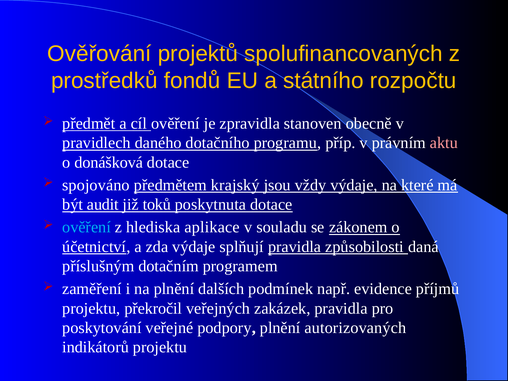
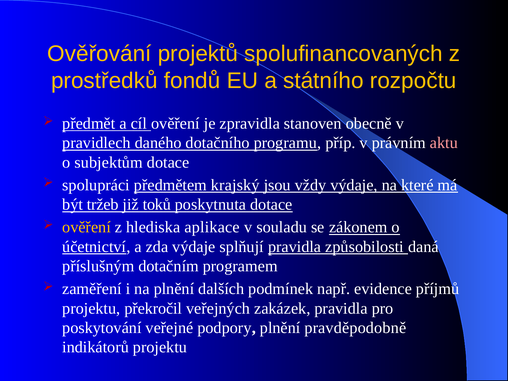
donášková: donášková -> subjektům
spojováno: spojováno -> spolupráci
audit: audit -> tržeb
ověření at (87, 227) colour: light blue -> yellow
autorizovaných: autorizovaných -> pravděpodobně
